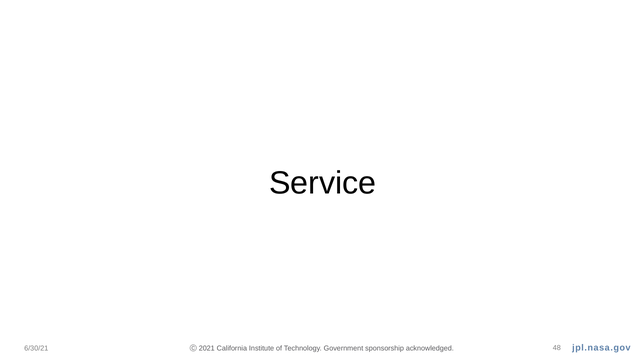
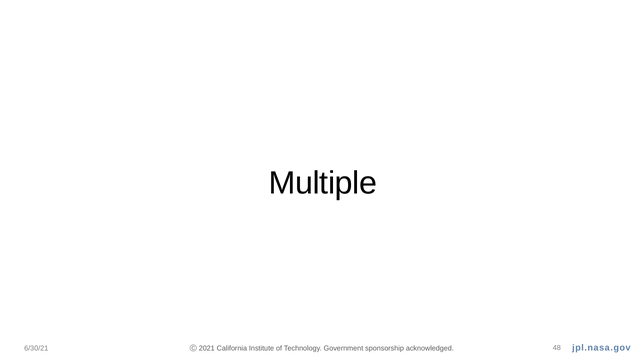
Service: Service -> Multiple
